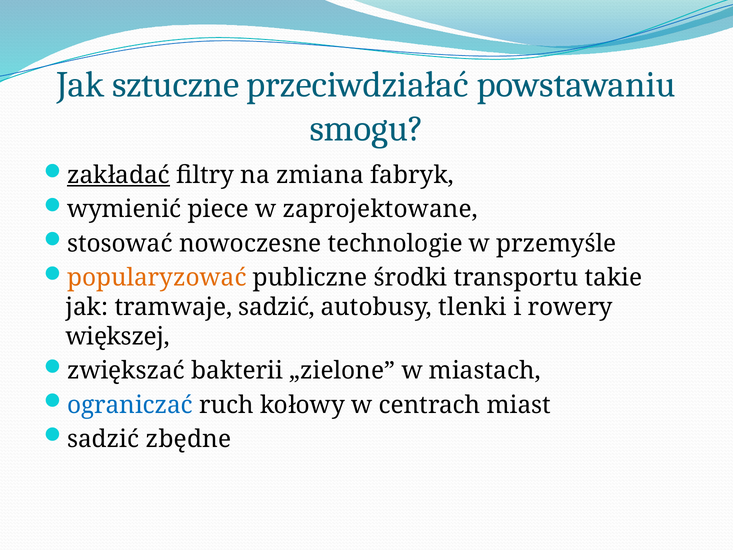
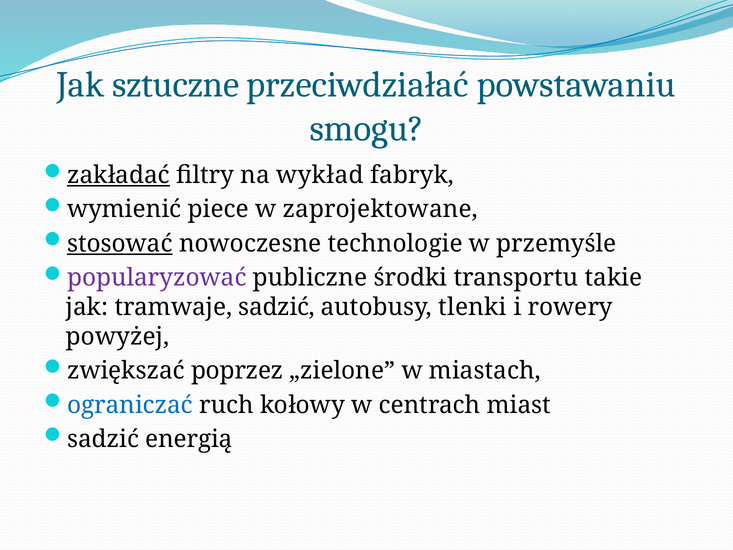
zmiana: zmiana -> wykład
stosować underline: none -> present
popularyzować colour: orange -> purple
większej: większej -> powyżej
bakterii: bakterii -> poprzez
zbędne: zbędne -> energią
